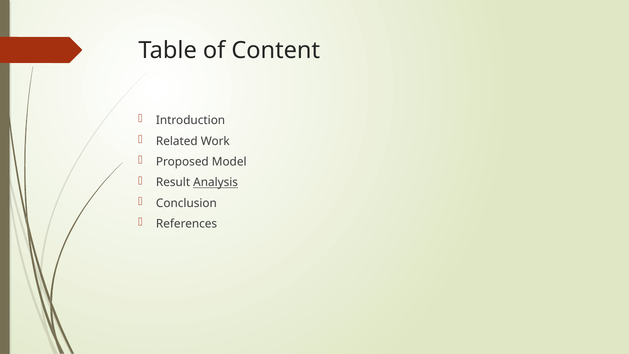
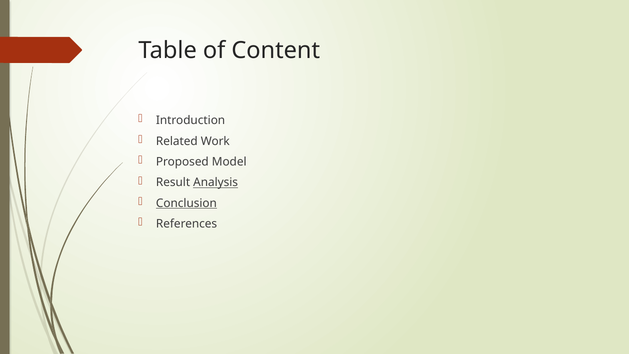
Conclusion underline: none -> present
